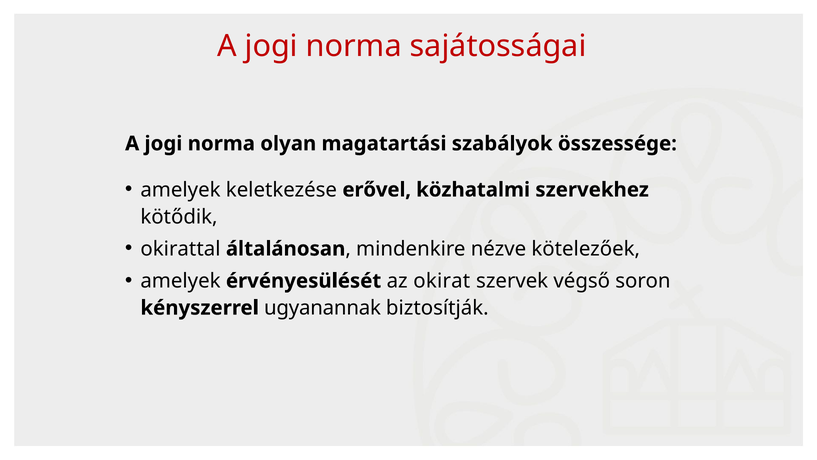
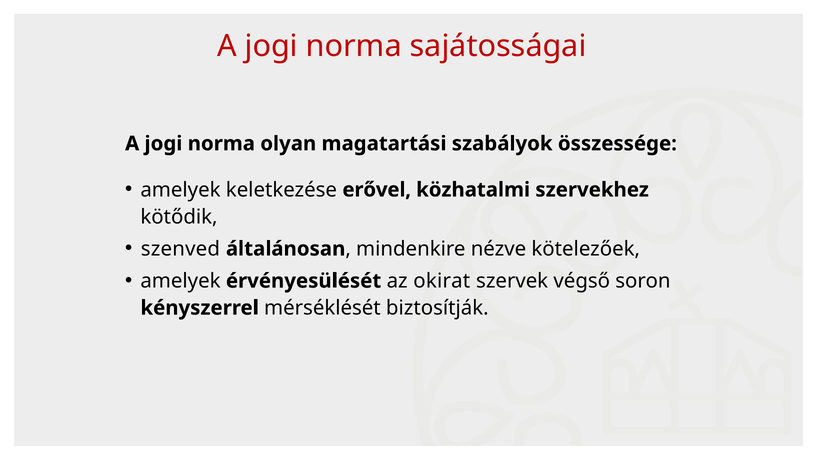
okirattal: okirattal -> szenved
ugyanannak: ugyanannak -> mérséklését
